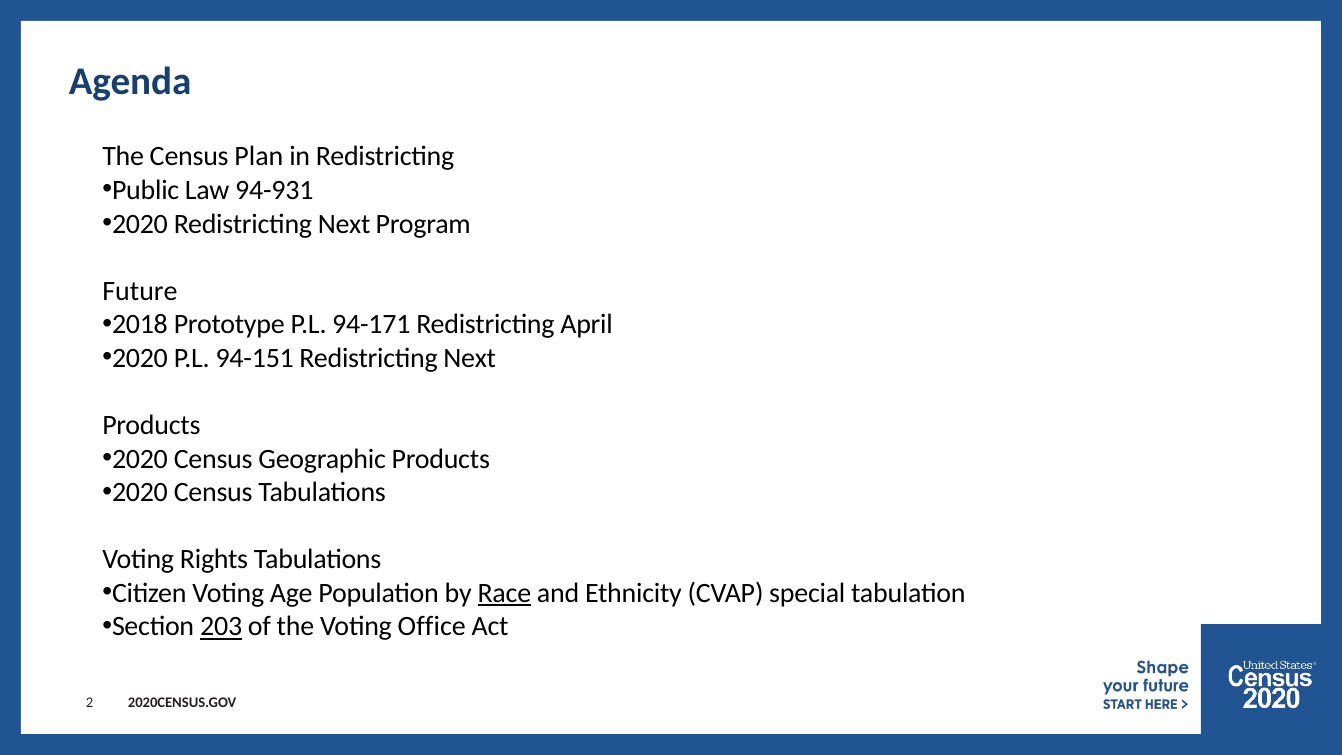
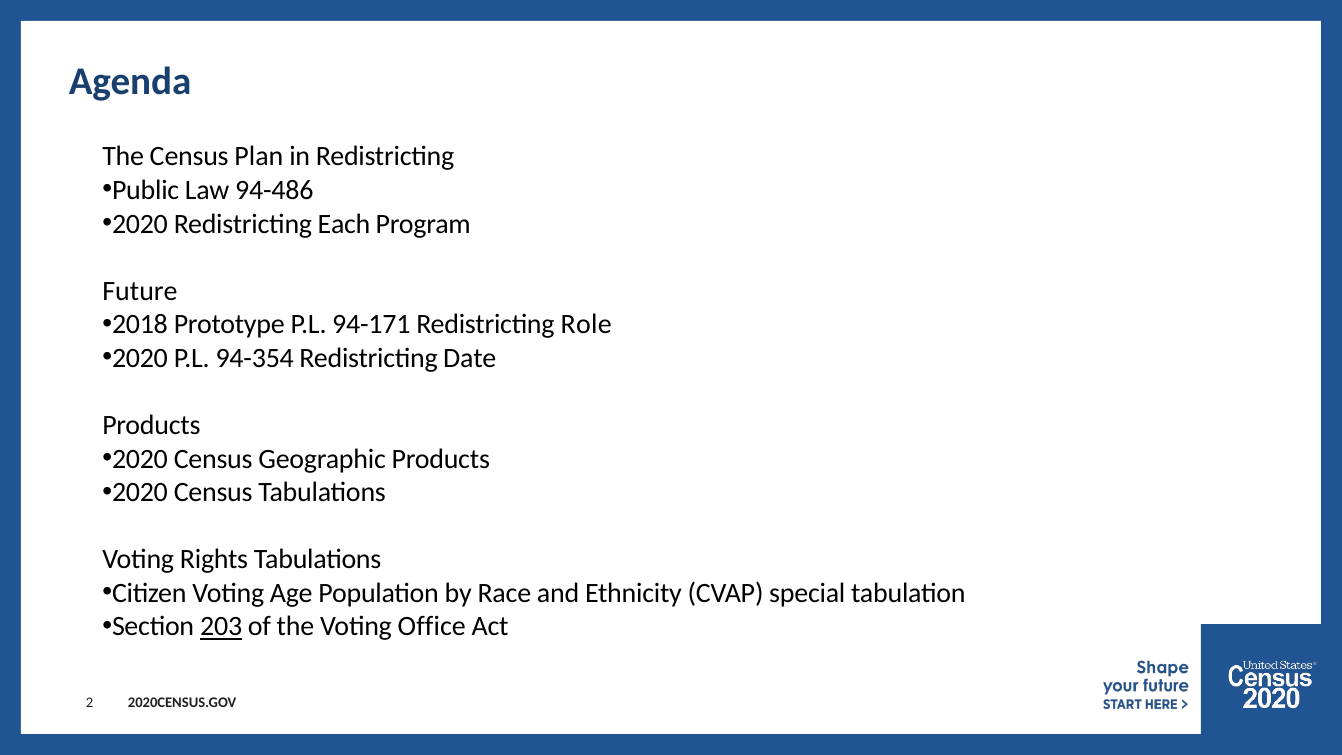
94-931: 94-931 -> 94-486
2020 Redistricting Next: Next -> Each
April: April -> Role
94-151: 94-151 -> 94-354
Next at (470, 358): Next -> Date
Race underline: present -> none
